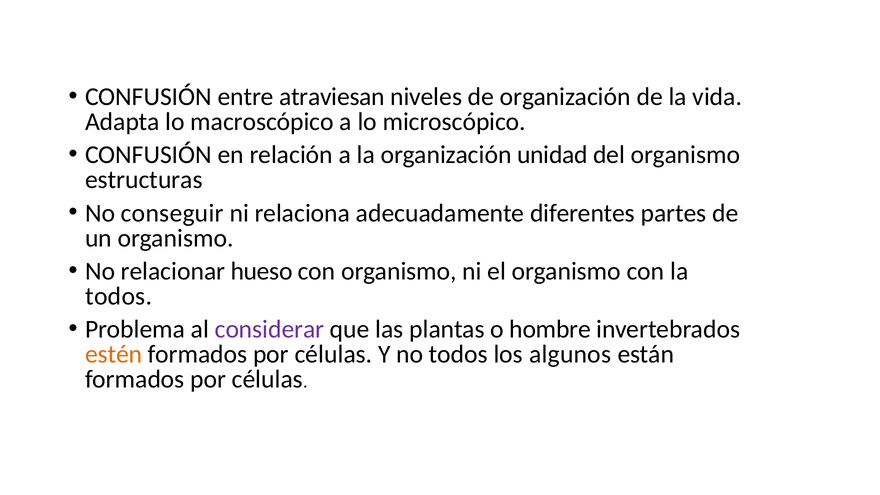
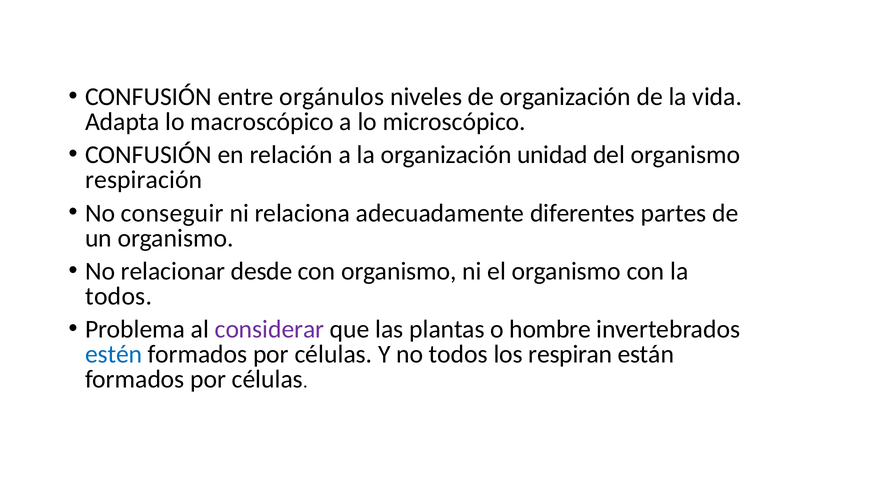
atraviesan: atraviesan -> orgánulos
estructuras: estructuras -> respiración
hueso: hueso -> desde
estén colour: orange -> blue
algunos: algunos -> respiran
